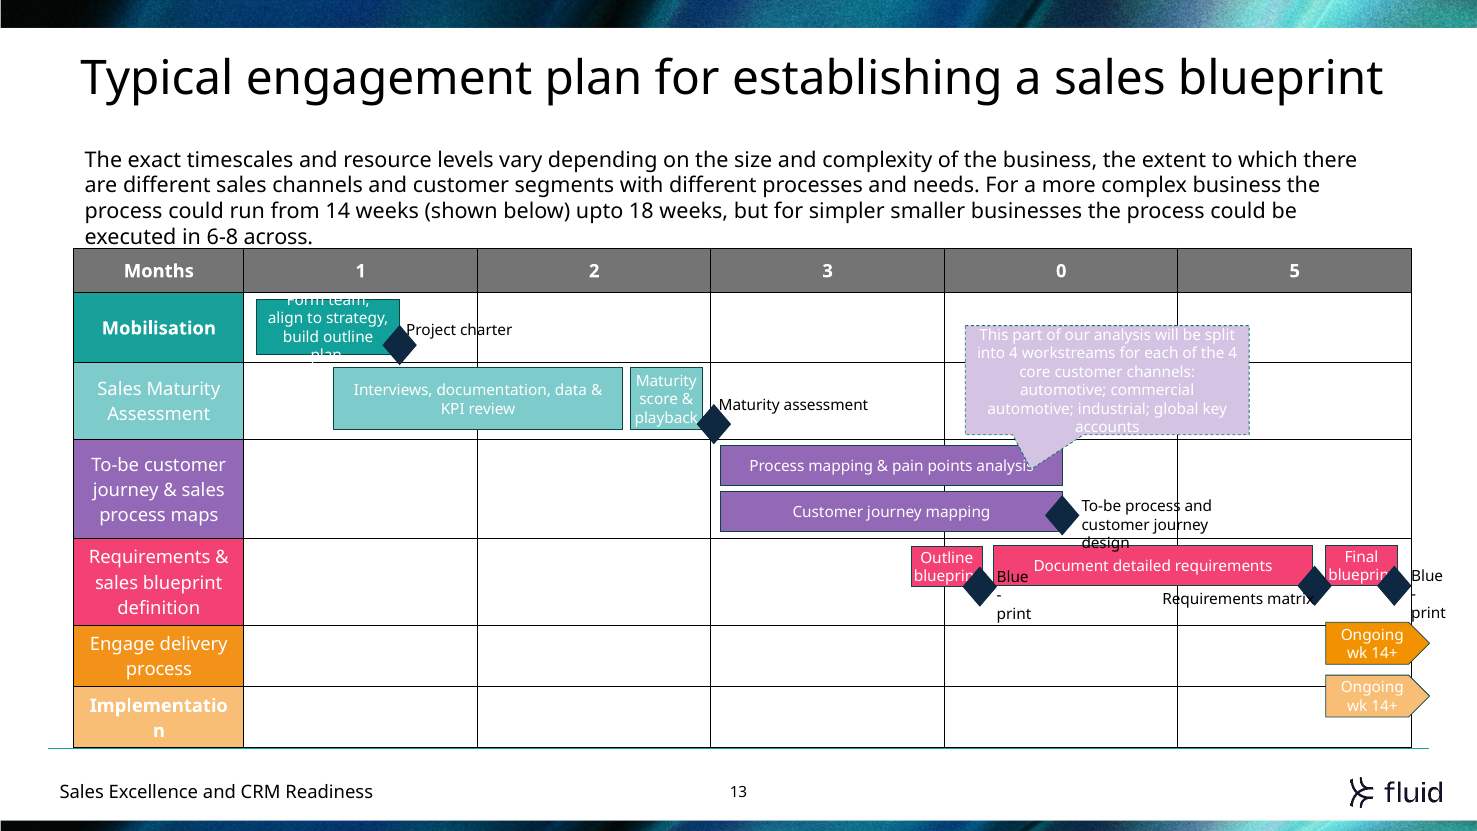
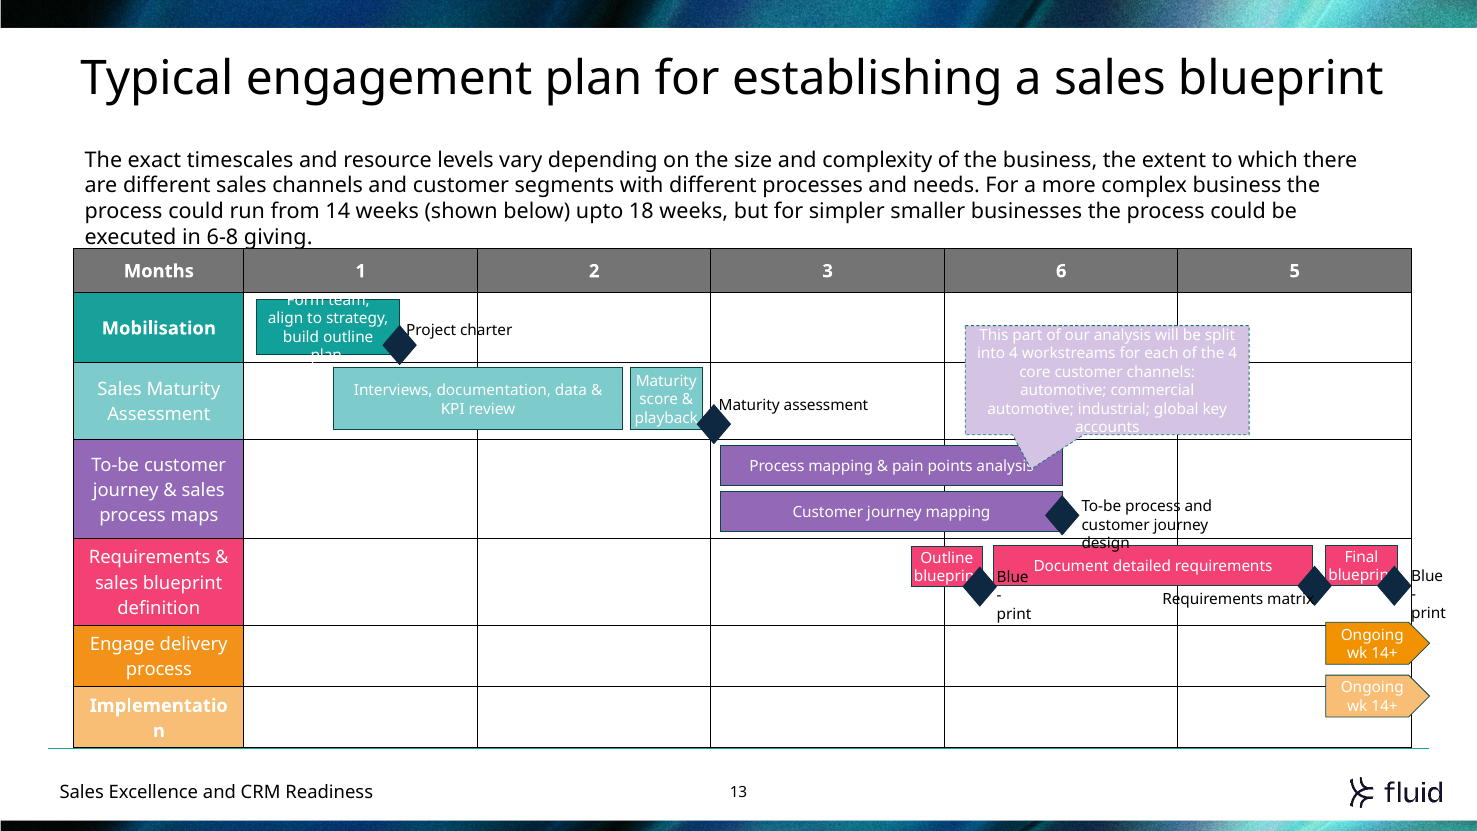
across: across -> giving
0: 0 -> 6
